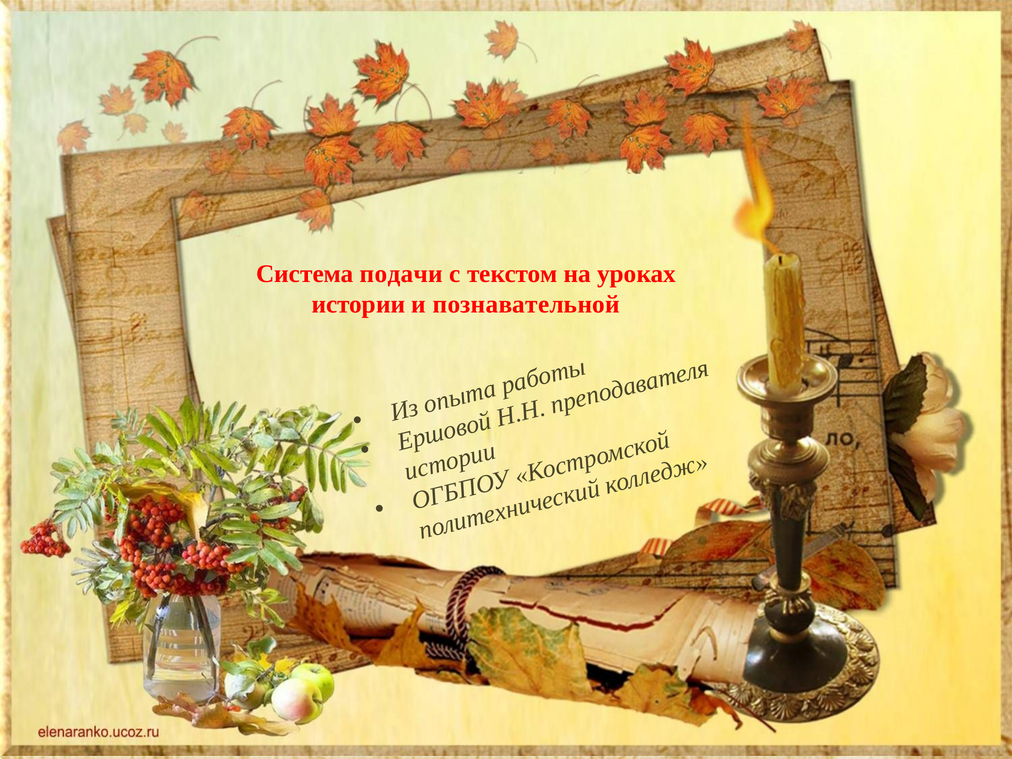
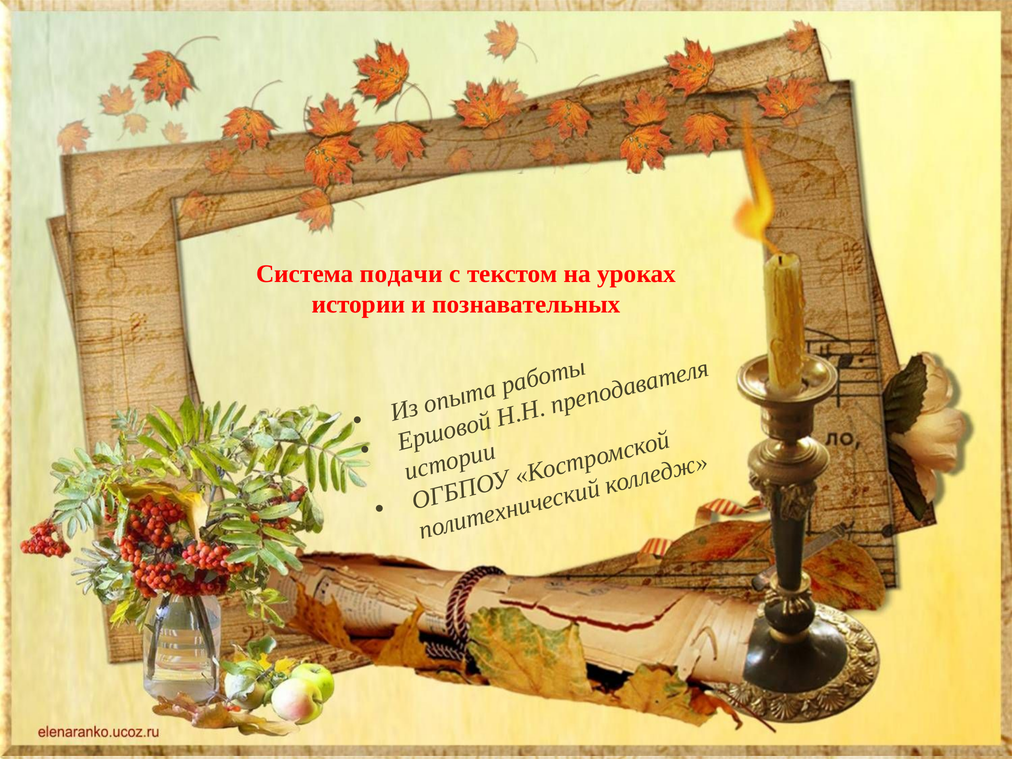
познавательной: познавательной -> познавательных
